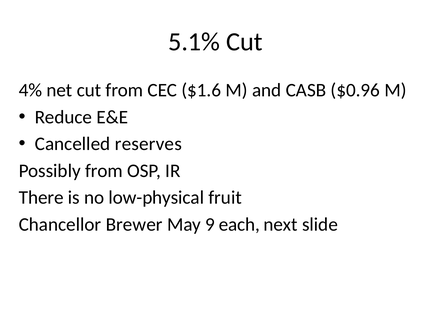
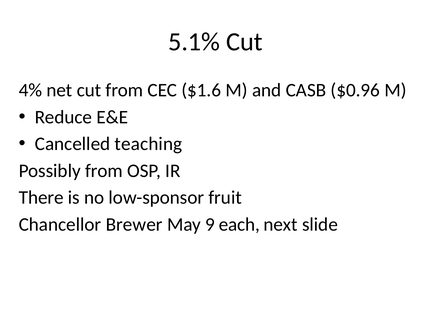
reserves: reserves -> teaching
low-physical: low-physical -> low-sponsor
